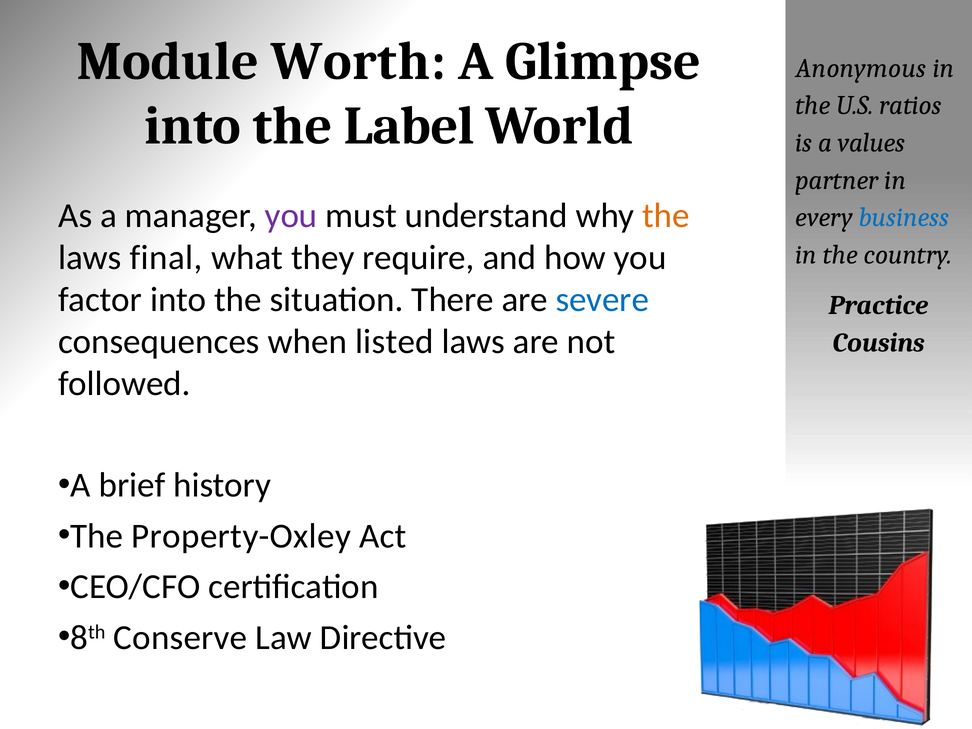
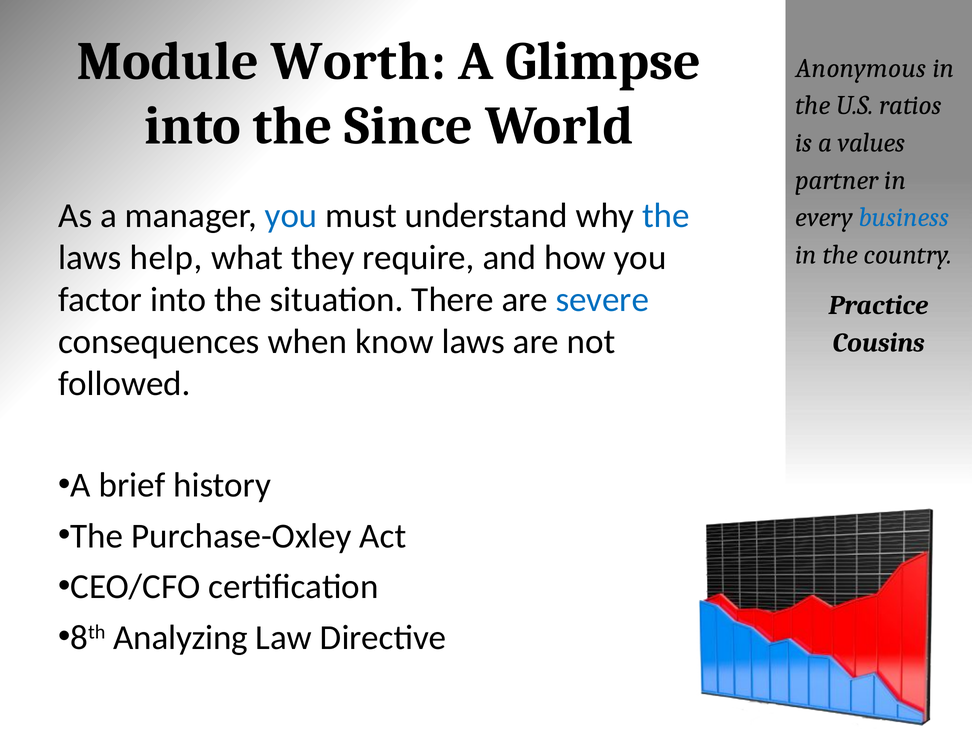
Label: Label -> Since
you at (291, 216) colour: purple -> blue
the at (666, 216) colour: orange -> blue
final: final -> help
listed: listed -> know
Property-Oxley: Property-Oxley -> Purchase-Oxley
Conserve: Conserve -> Analyzing
